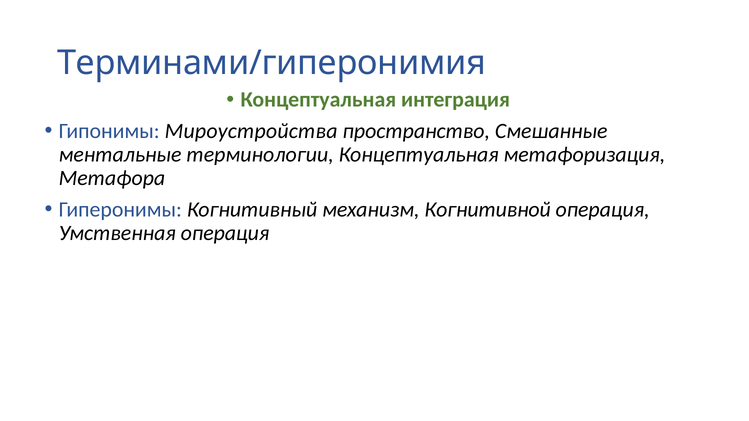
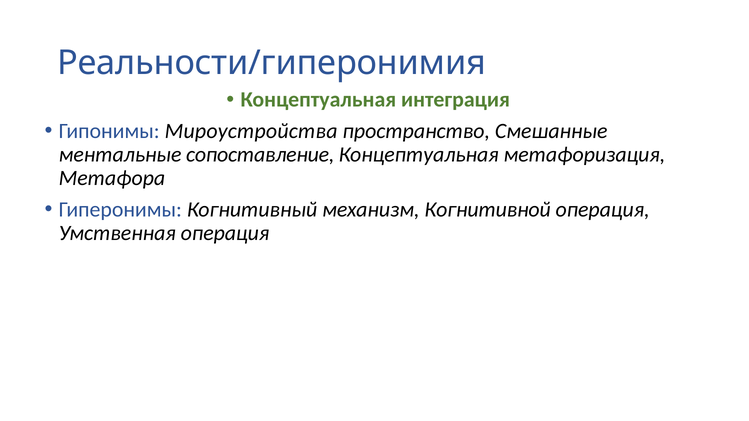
Терминами/гиперонимия: Терминами/гиперонимия -> Реальности/гиперонимия
терминологии: терминологии -> сопоставление
